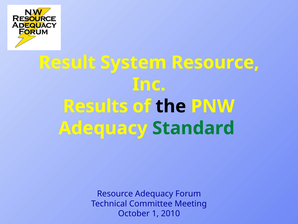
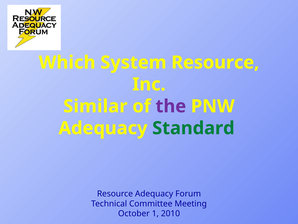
Result: Result -> Which
Results: Results -> Similar
the colour: black -> purple
